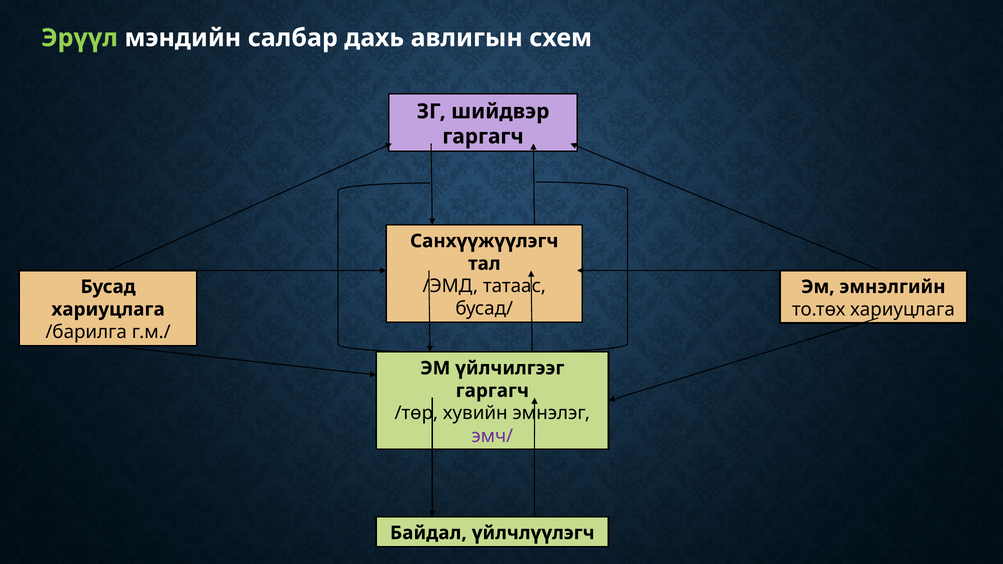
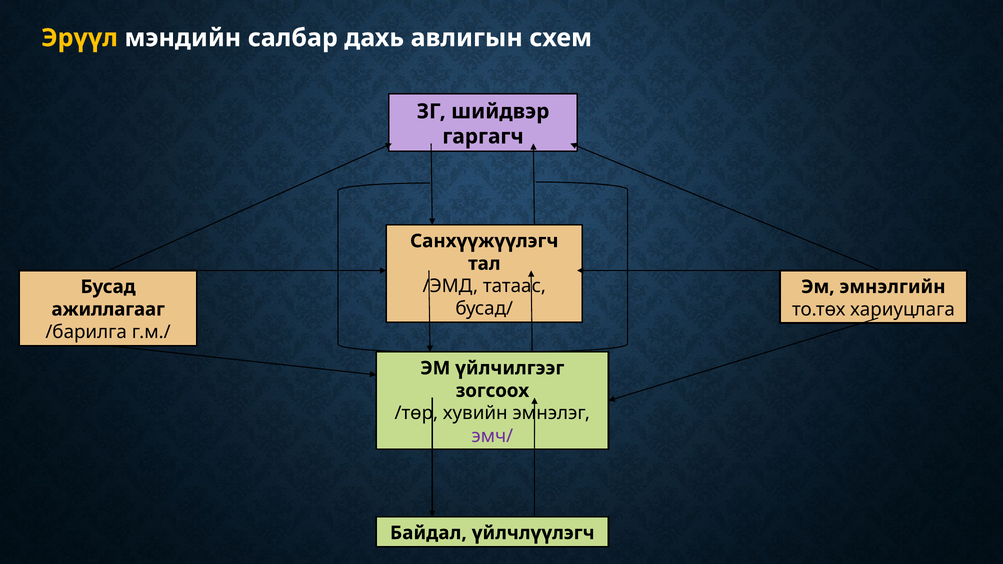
Эрүүл colour: light green -> yellow
хариуцлага at (108, 309): хариуцлага -> ажиллагааг
гаргагч at (492, 391): гаргагч -> зогсоох
